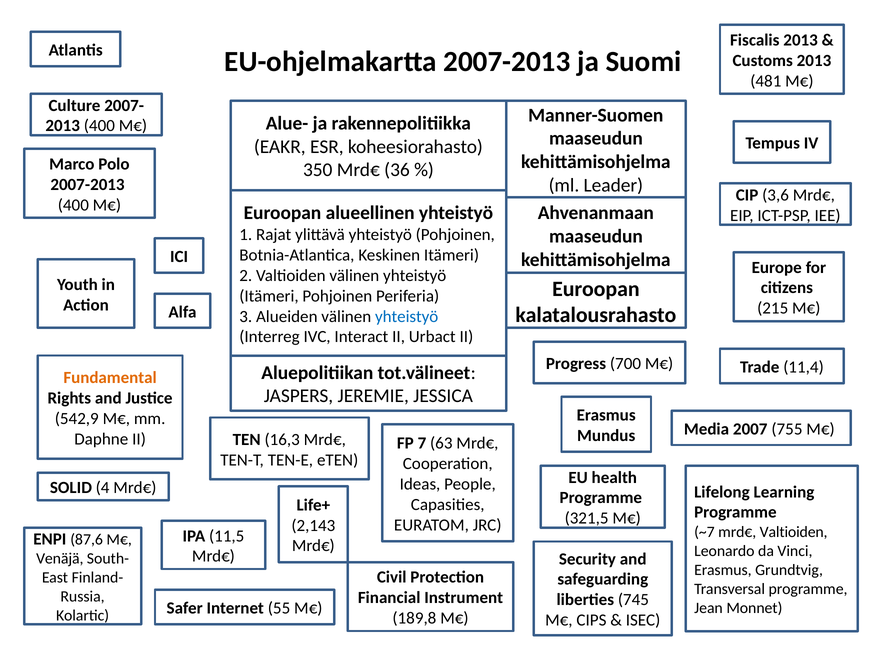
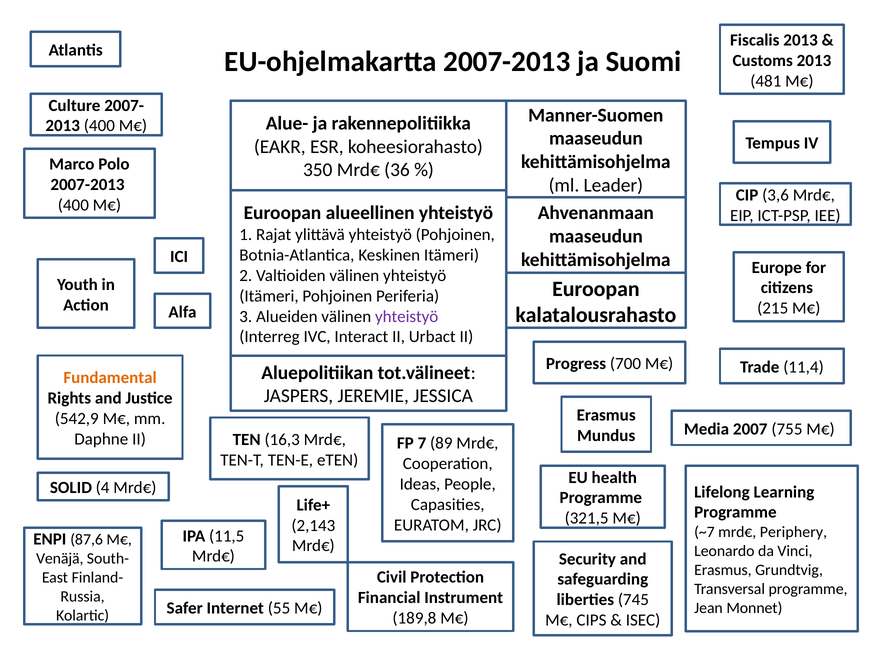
yhteistyö at (407, 317) colour: blue -> purple
63: 63 -> 89
mrd€ Valtioiden: Valtioiden -> Periphery
